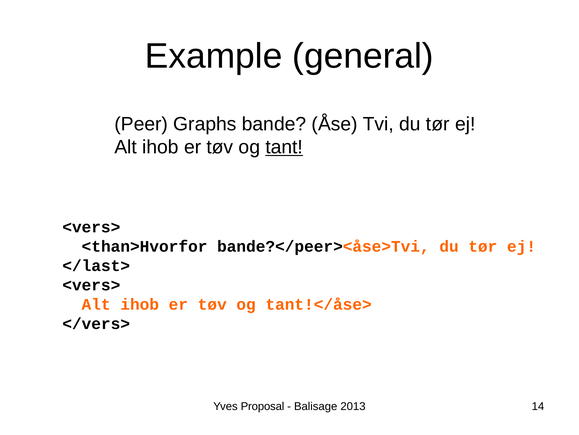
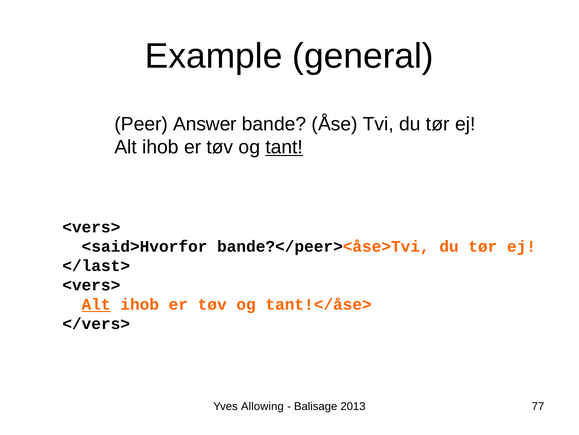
Graphs: Graphs -> Answer
<than>Hvorfor: <than>Hvorfor -> <said>Hvorfor
Alt at (96, 304) underline: none -> present
Proposal: Proposal -> Allowing
14: 14 -> 77
